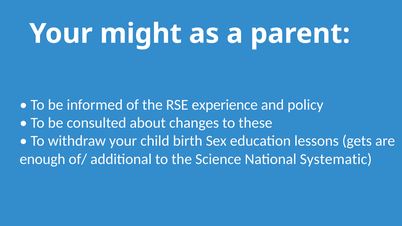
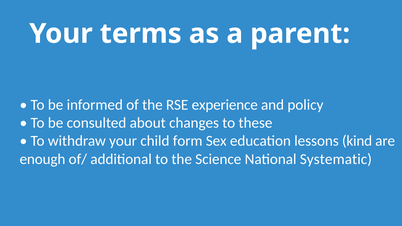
might: might -> terms
birth: birth -> form
gets: gets -> kind
